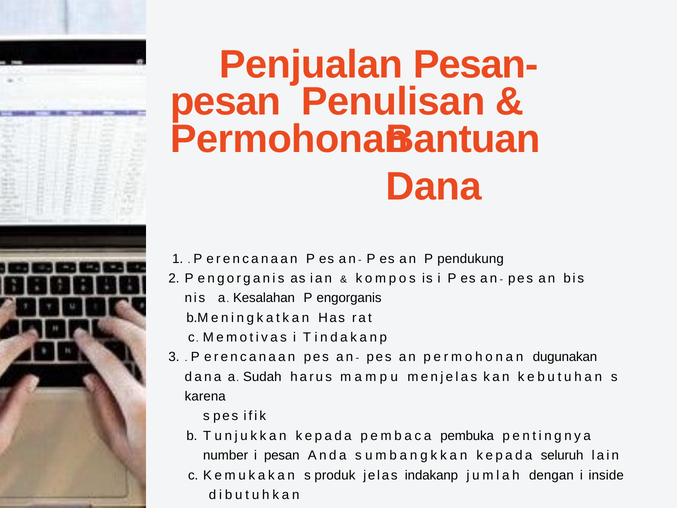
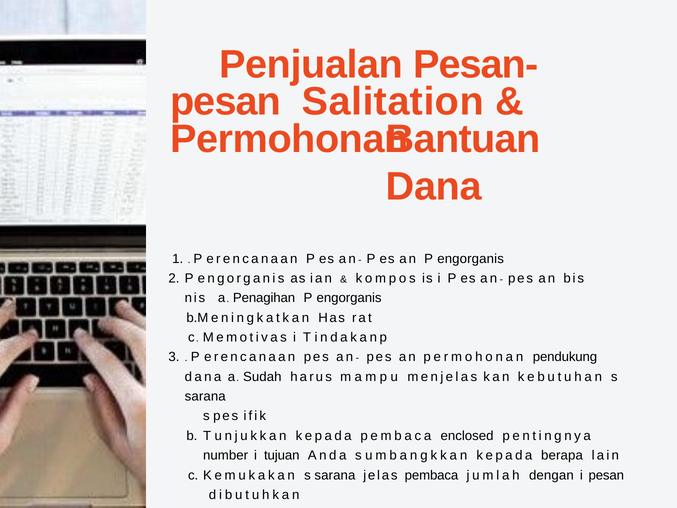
Penulisan: Penulisan -> Salitation
an P pendukung: pendukung -> engorganis
Kesalahan: Kesalahan -> Penagihan
dugunakan: dugunakan -> pendukung
karena at (205, 396): karena -> sarana
pembuka: pembuka -> enclosed
i pesan: pesan -> tujuan
seluruh: seluruh -> berapa
Kemukakan s produk: produk -> sarana
jelas indakanp: indakanp -> pembaca
i inside: inside -> pesan
